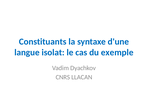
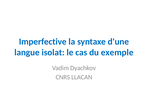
Constituants: Constituants -> Imperfective
